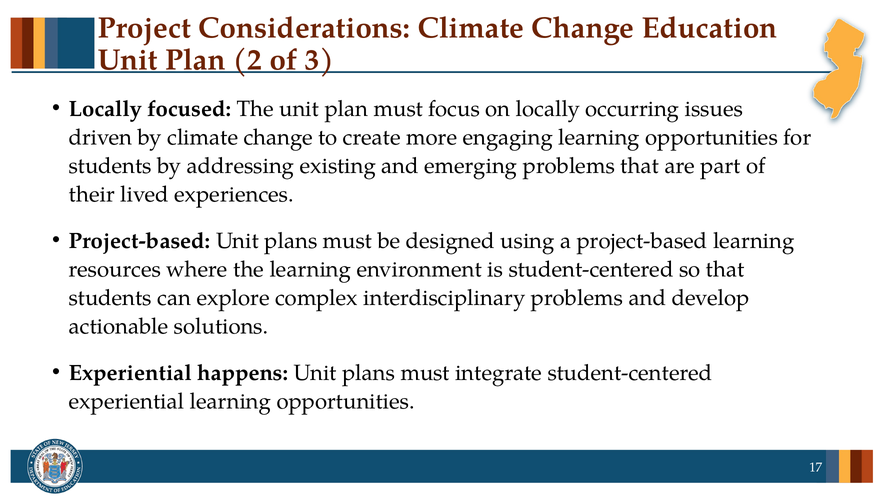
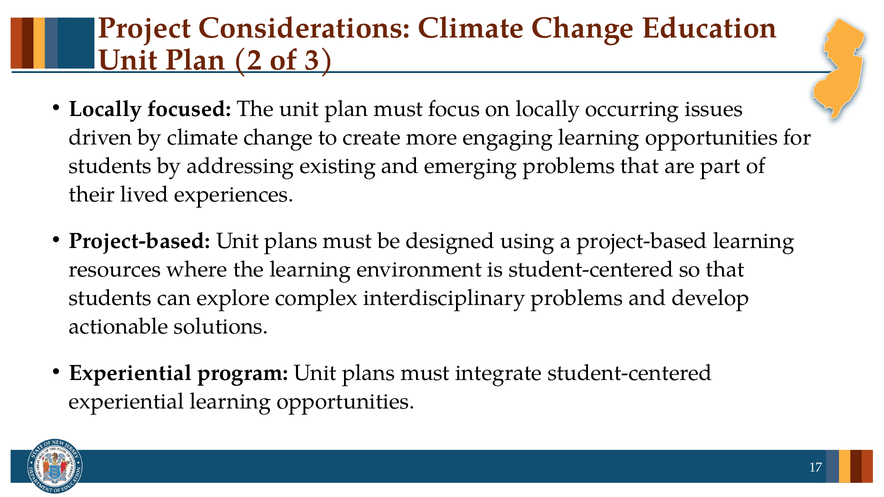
happens: happens -> program
